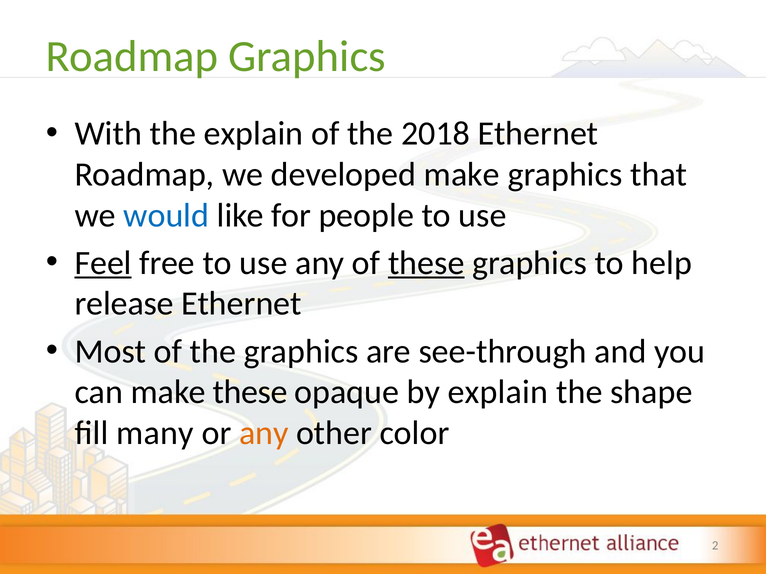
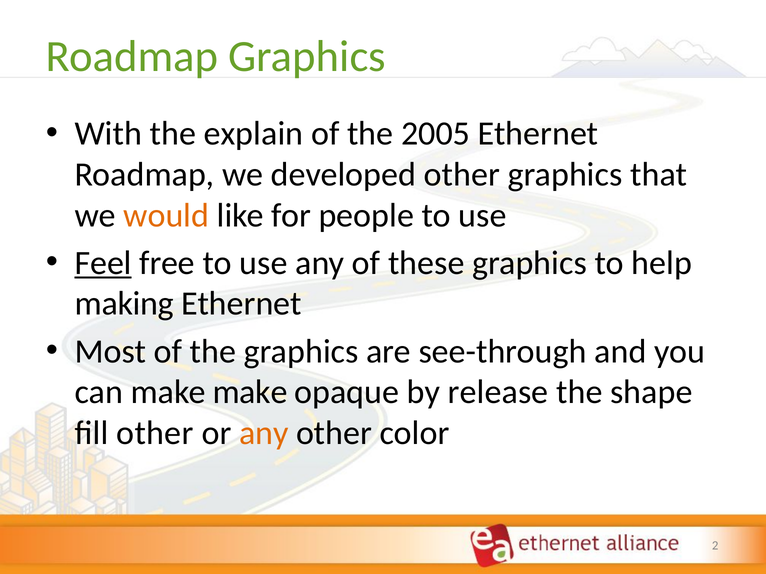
2018: 2018 -> 2005
developed make: make -> other
would colour: blue -> orange
these at (426, 263) underline: present -> none
release: release -> making
make these: these -> make
by explain: explain -> release
fill many: many -> other
